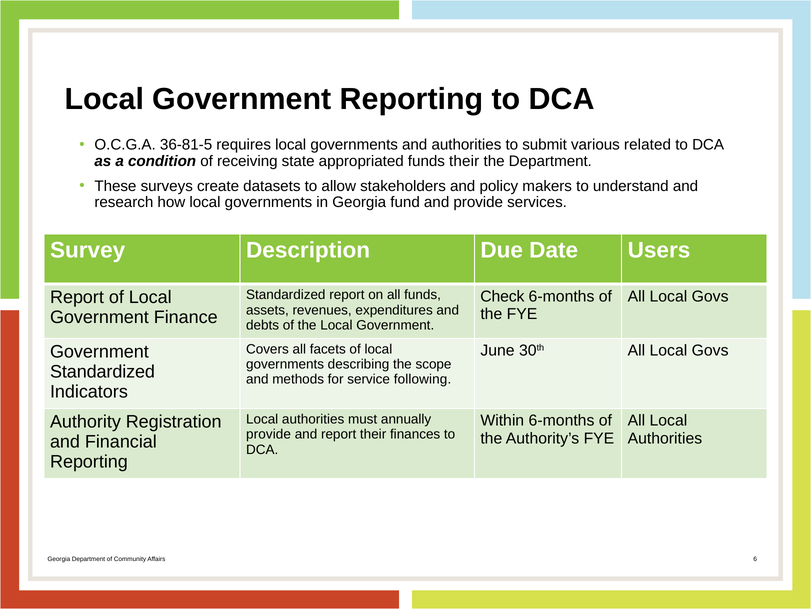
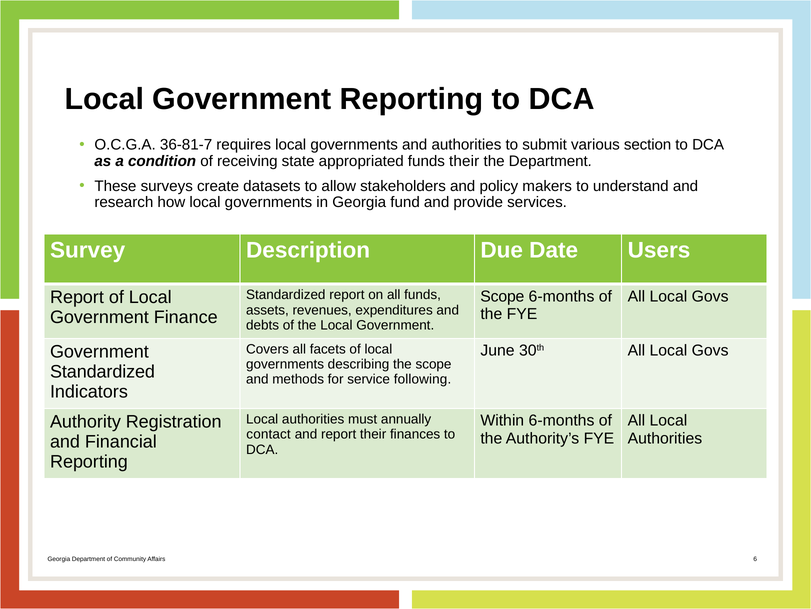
36-81-5: 36-81-5 -> 36-81-7
related: related -> section
Check at (502, 296): Check -> Scope
provide at (269, 434): provide -> contact
